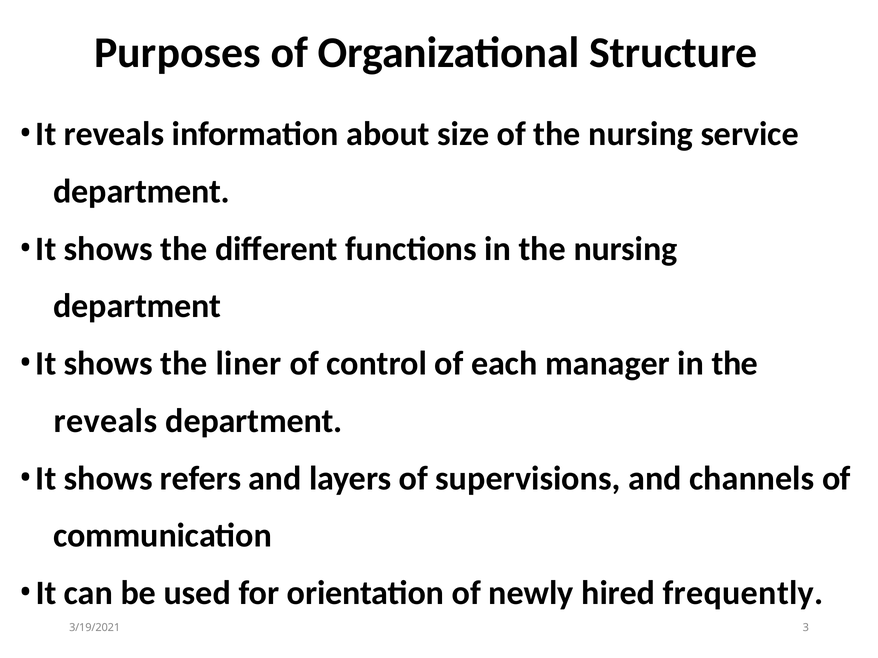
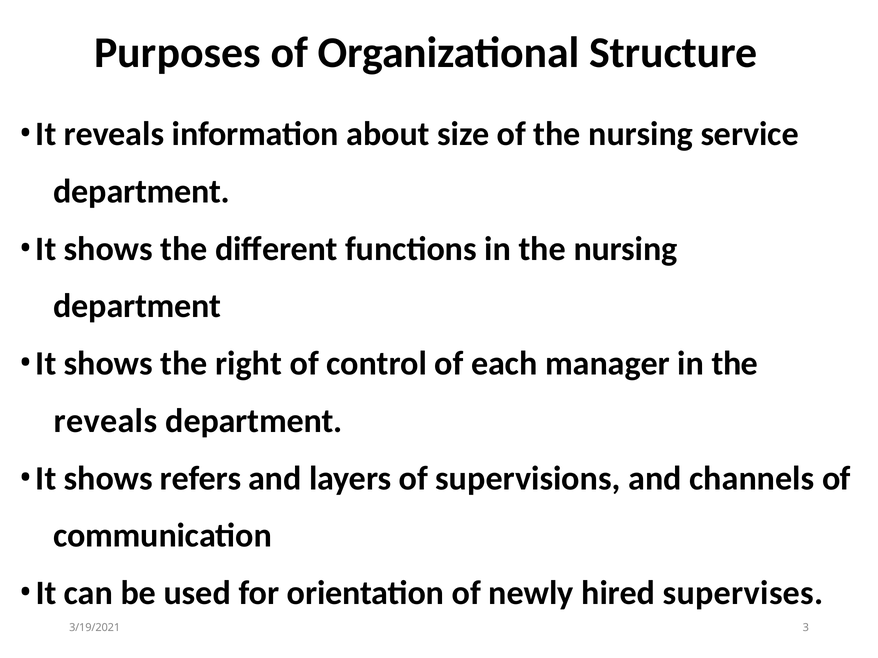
liner: liner -> right
frequently: frequently -> supervises
